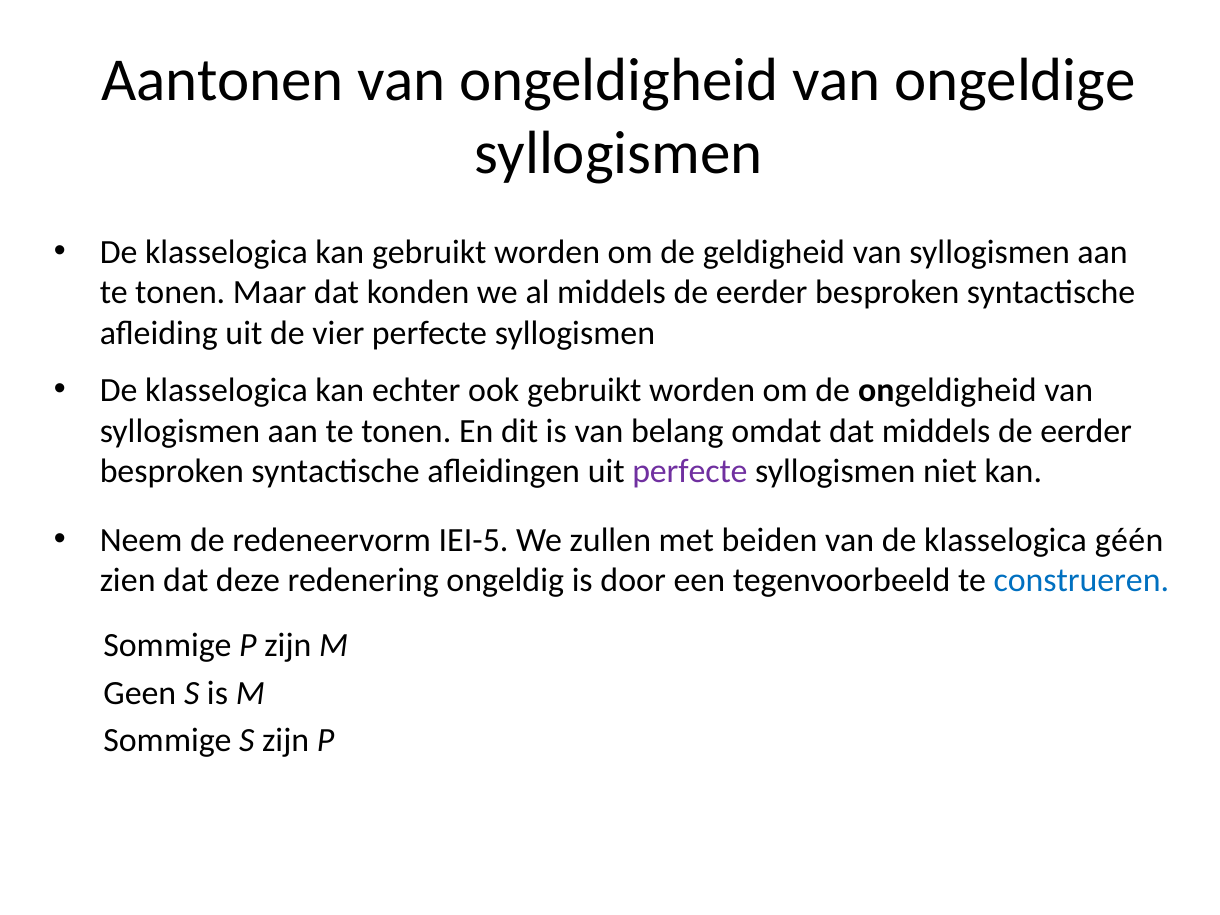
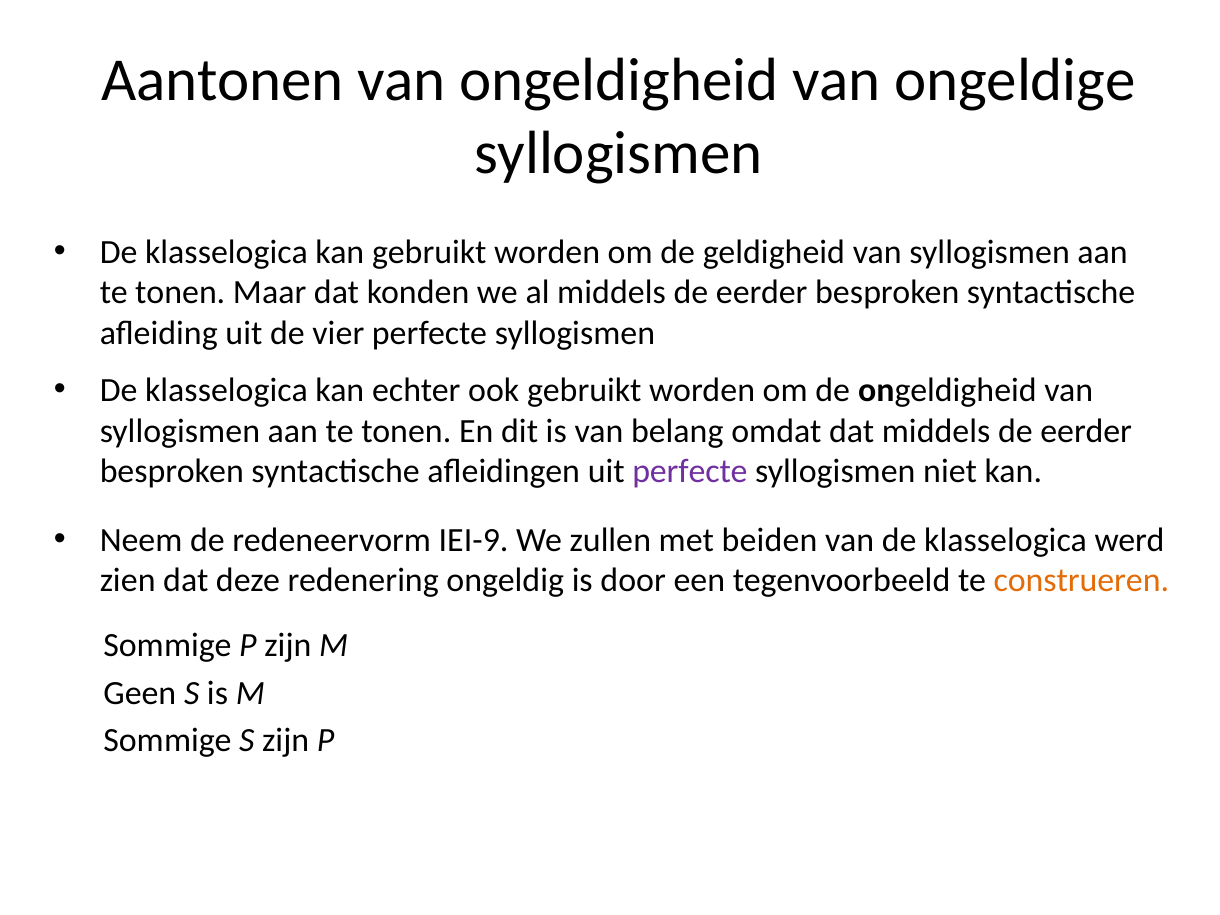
IEI-5: IEI-5 -> IEI-9
géén: géén -> werd
construeren colour: blue -> orange
